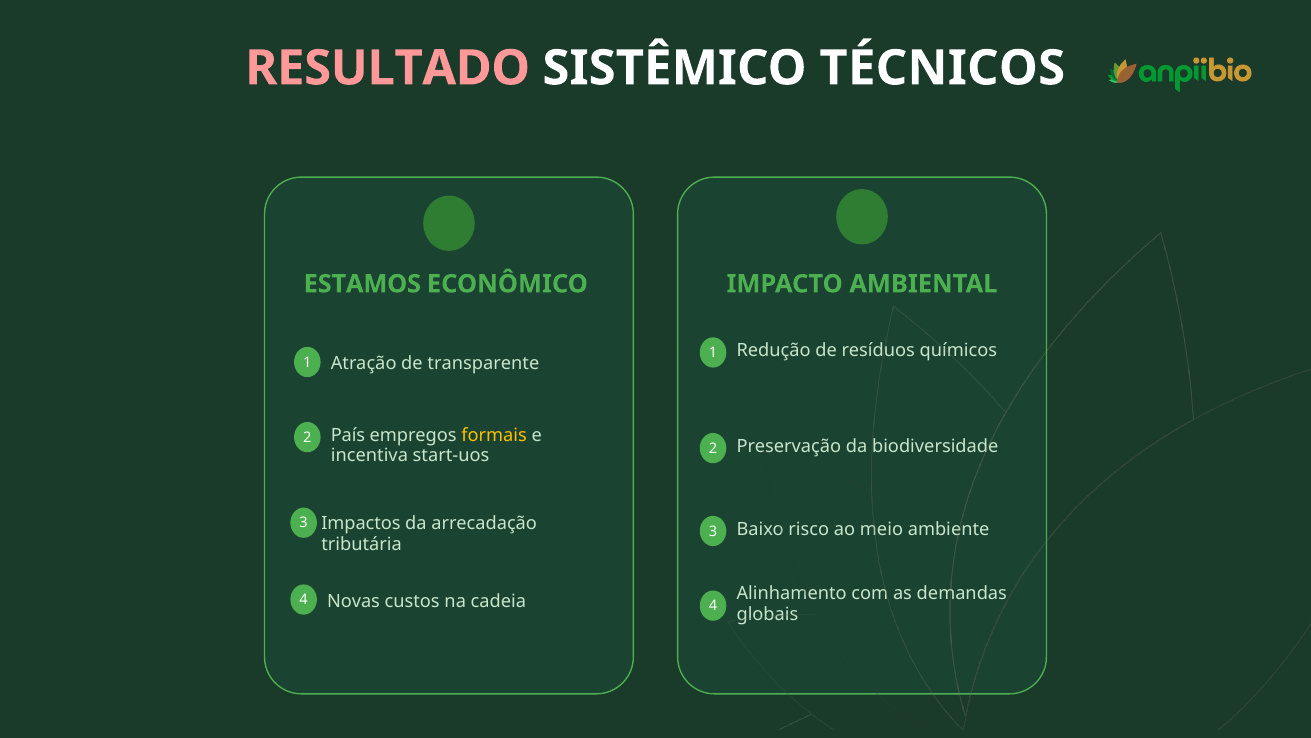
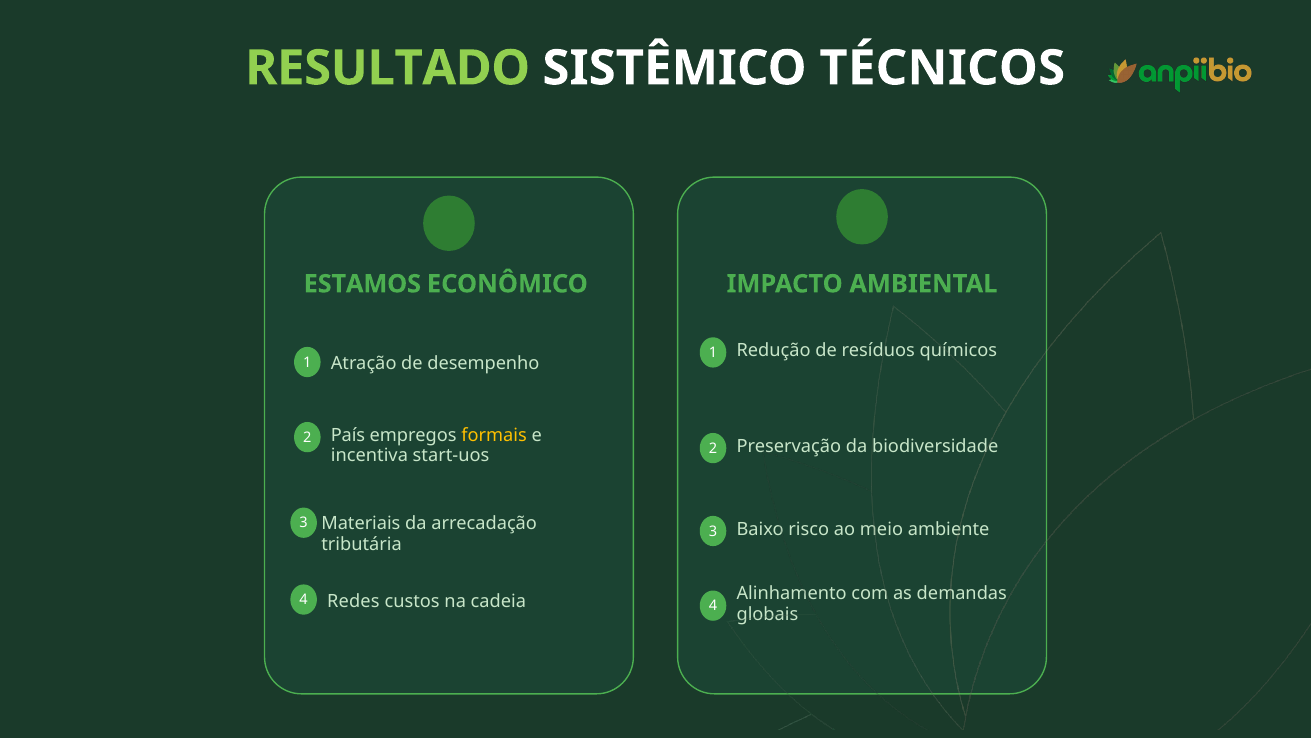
RESULTADO colour: pink -> light green
transparente: transparente -> desempenho
Impactos: Impactos -> Materiais
Novas: Novas -> Redes
